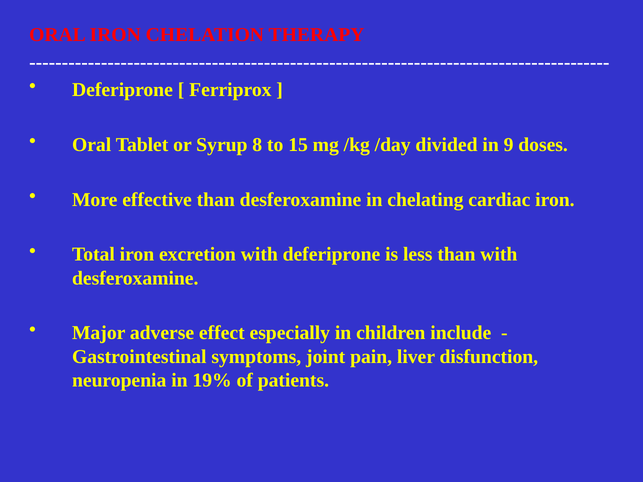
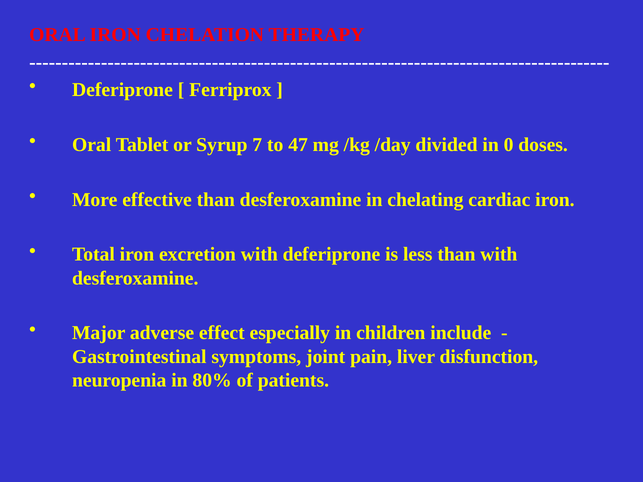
8: 8 -> 7
15: 15 -> 47
9: 9 -> 0
19%: 19% -> 80%
